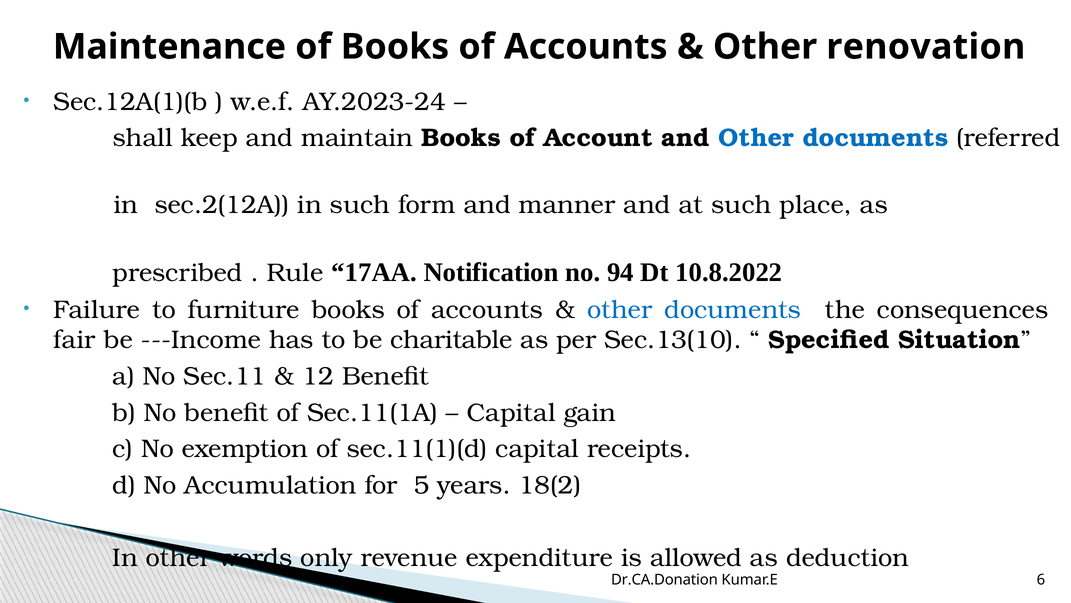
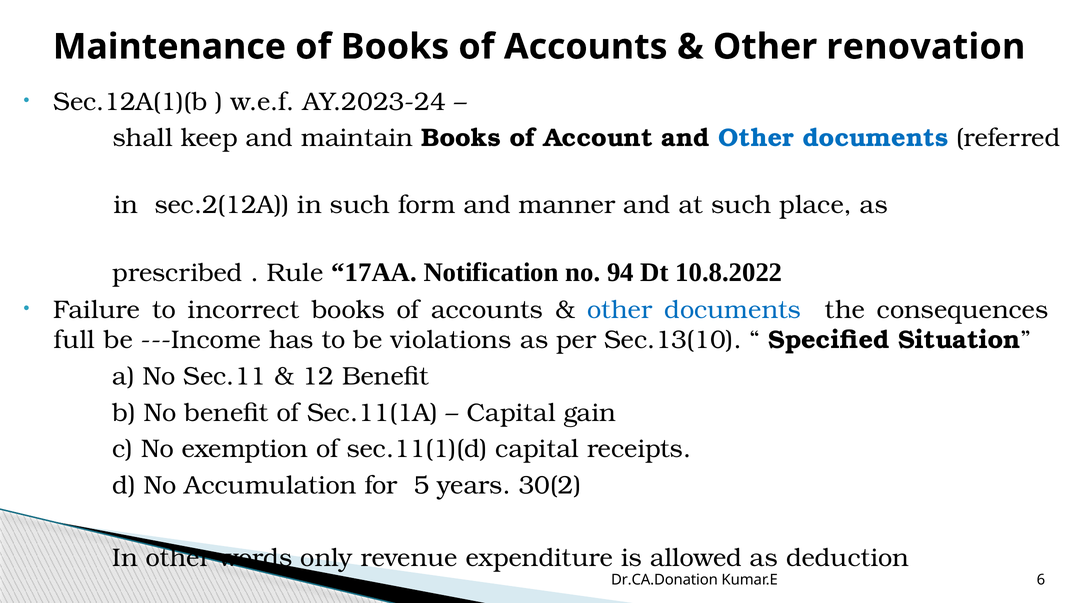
furniture: furniture -> incorrect
fair: fair -> full
charitable: charitable -> violations
18(2: 18(2 -> 30(2
